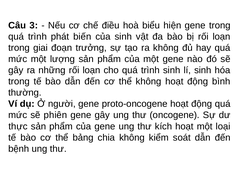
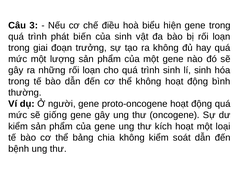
phiên: phiên -> giống
thực at (18, 127): thực -> kiểm
